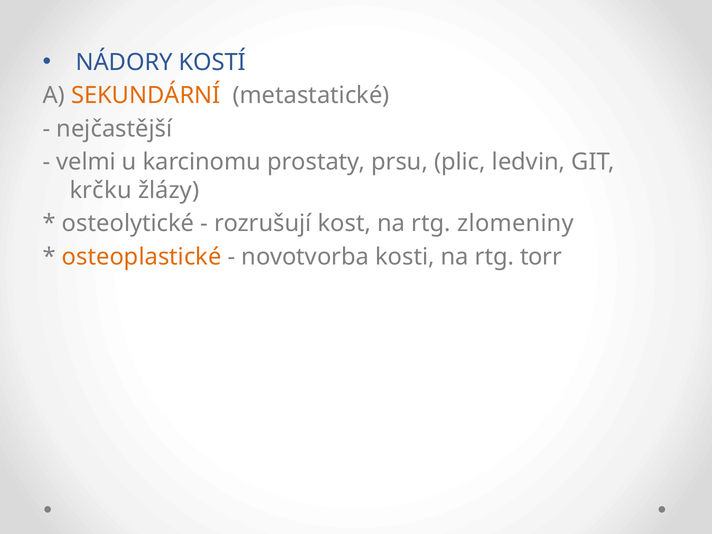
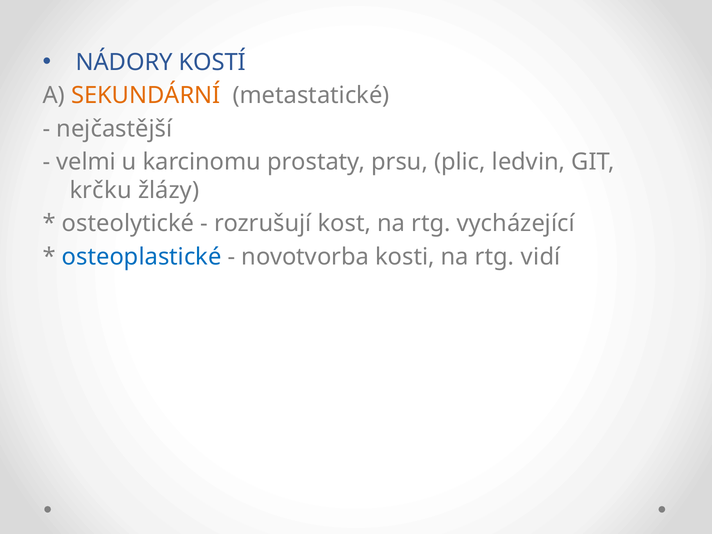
zlomeniny: zlomeniny -> vycházející
osteoplastické colour: orange -> blue
torr: torr -> vidí
